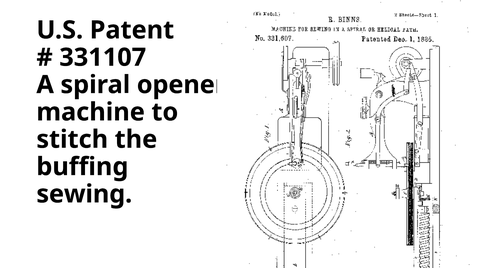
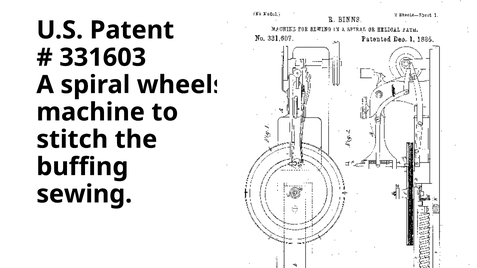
331107: 331107 -> 331603
opener: opener -> wheels
